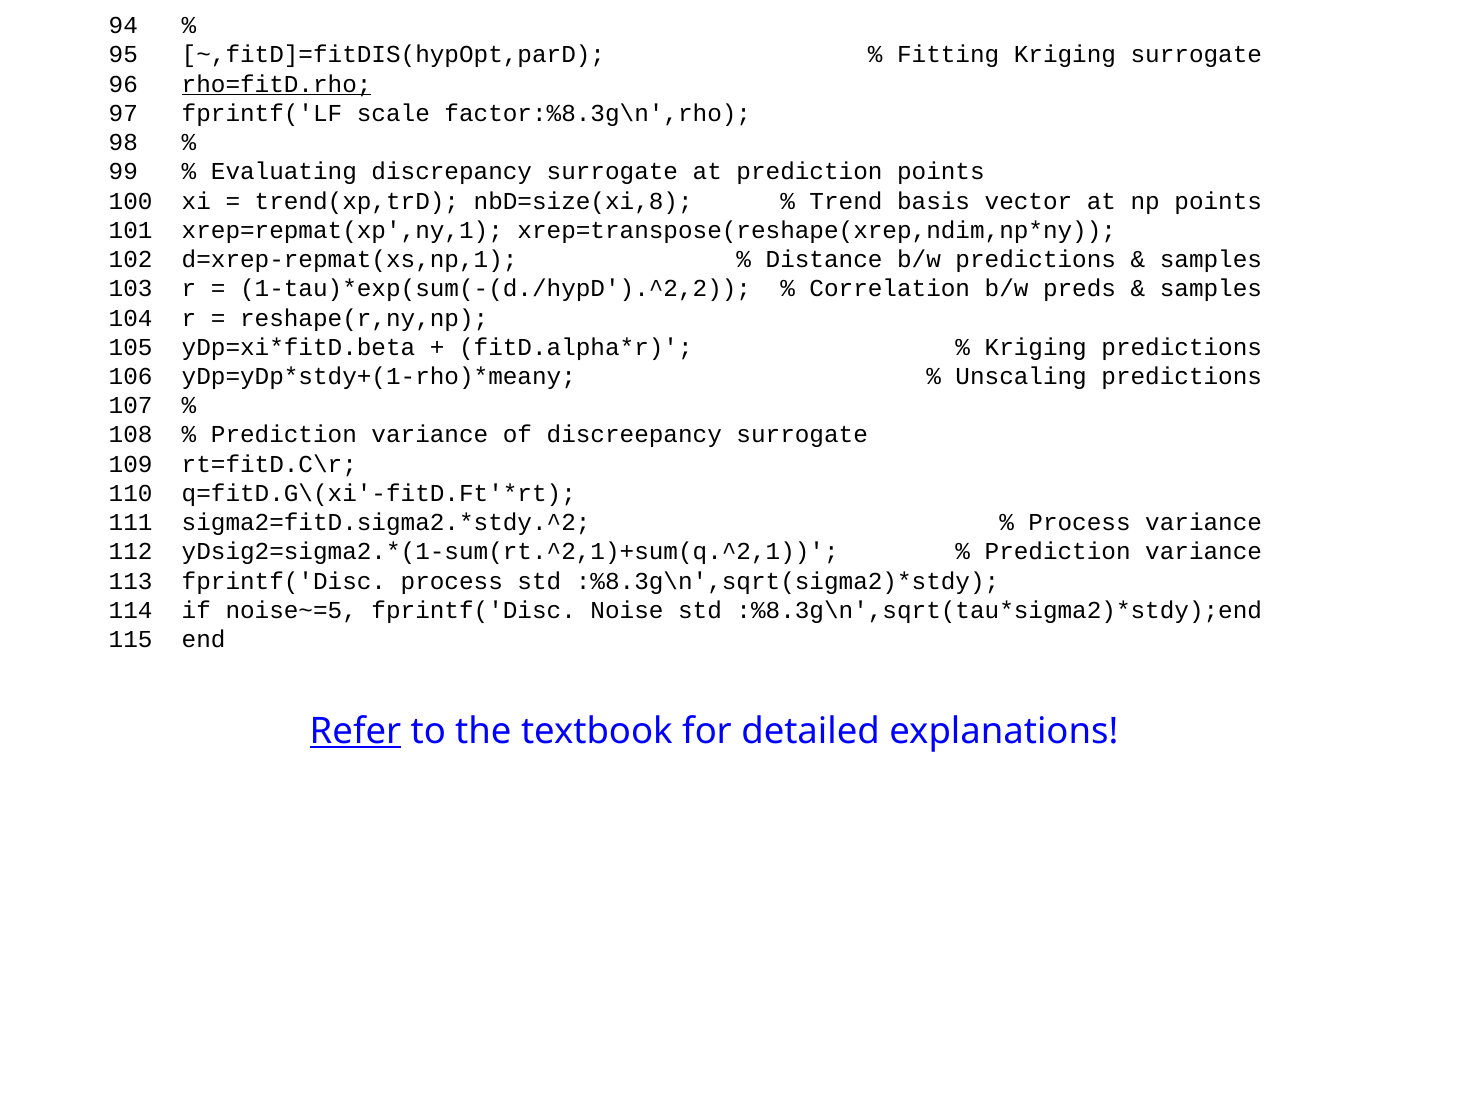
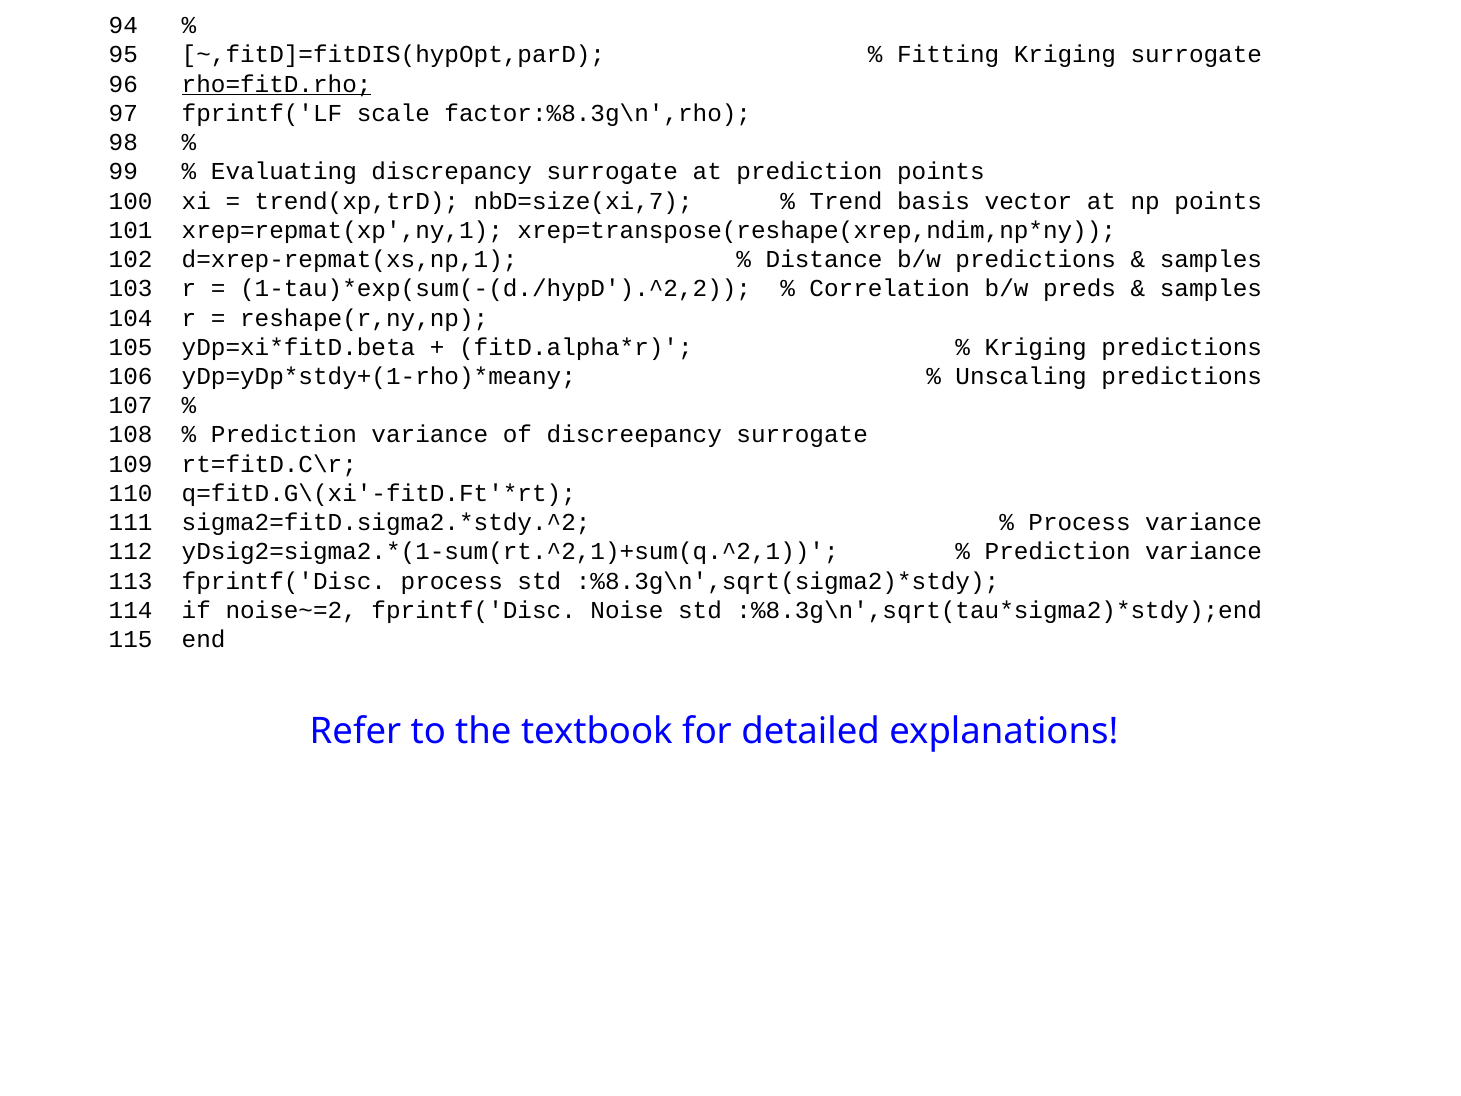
nbD=size(xi,8: nbD=size(xi,8 -> nbD=size(xi,7
noise~=5: noise~=5 -> noise~=2
Refer underline: present -> none
